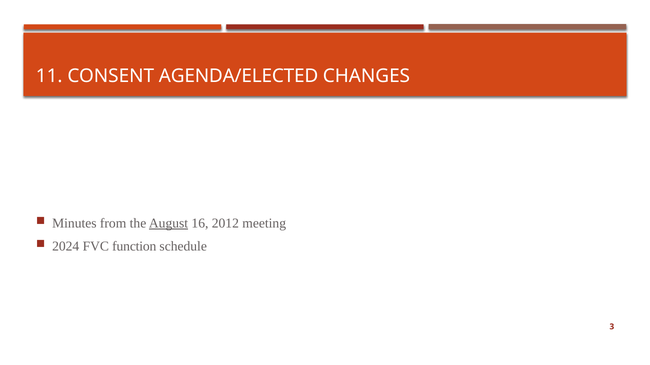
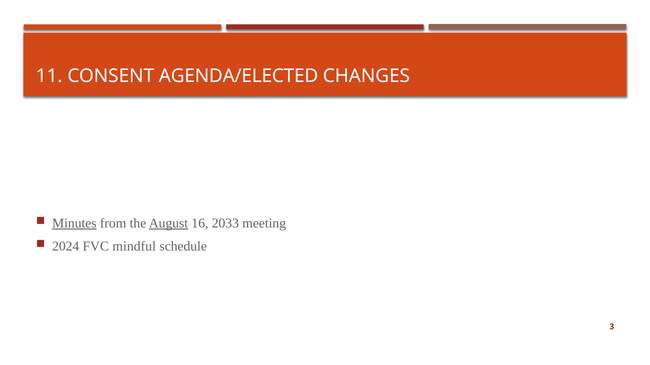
Minutes underline: none -> present
2012: 2012 -> 2033
function: function -> mindful
